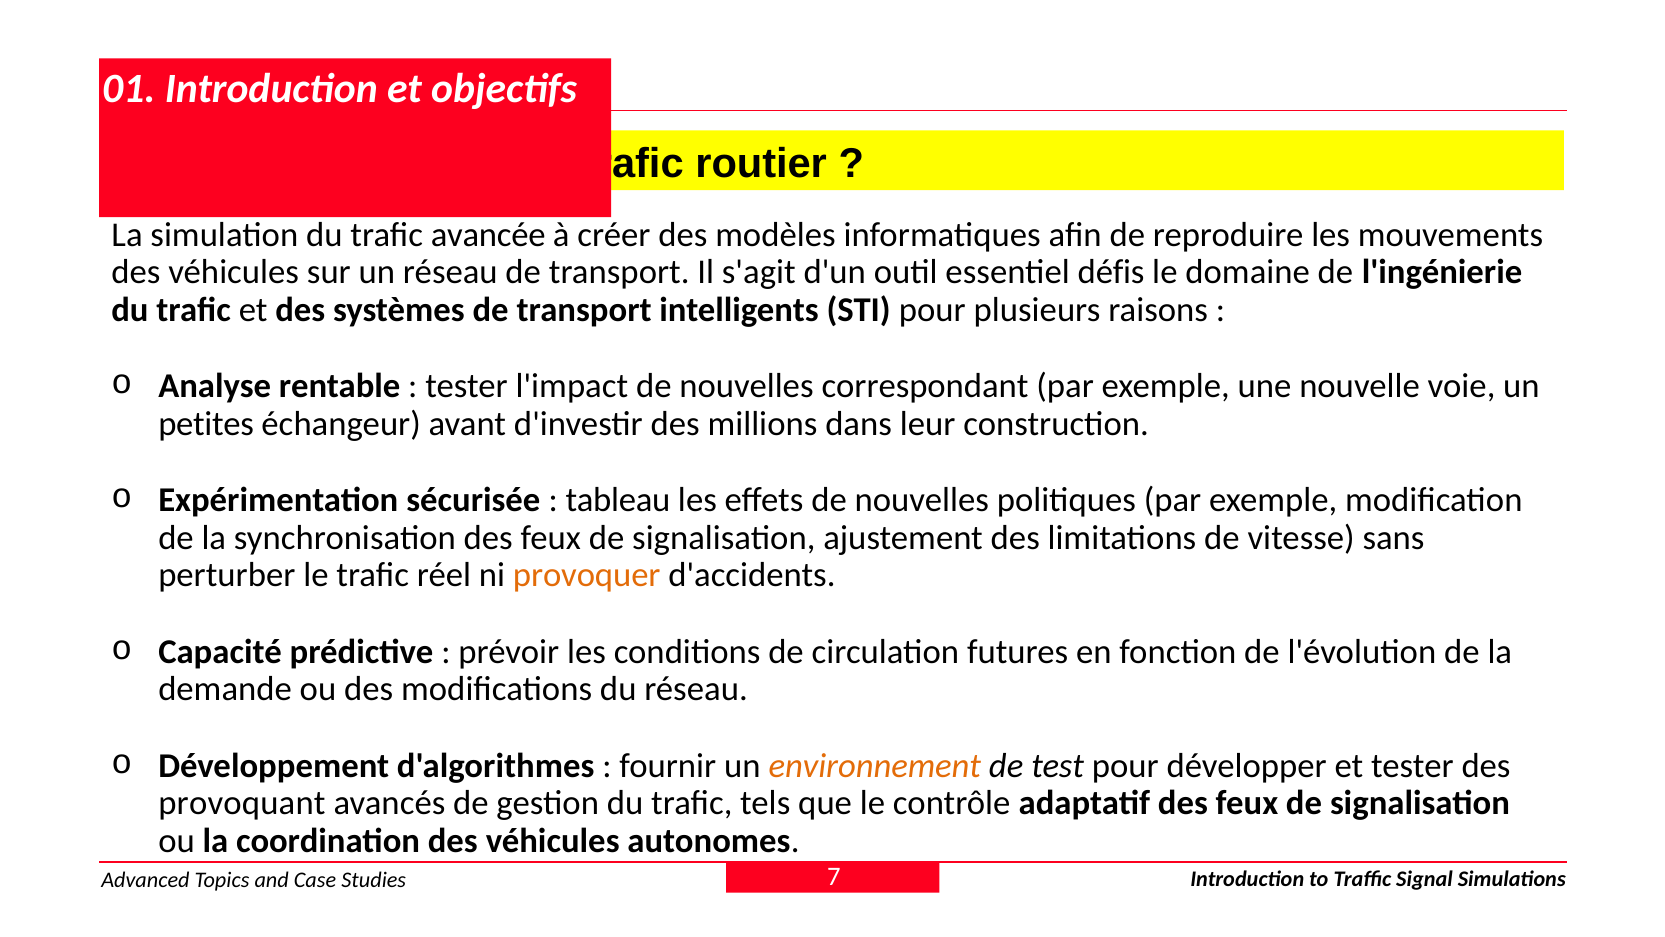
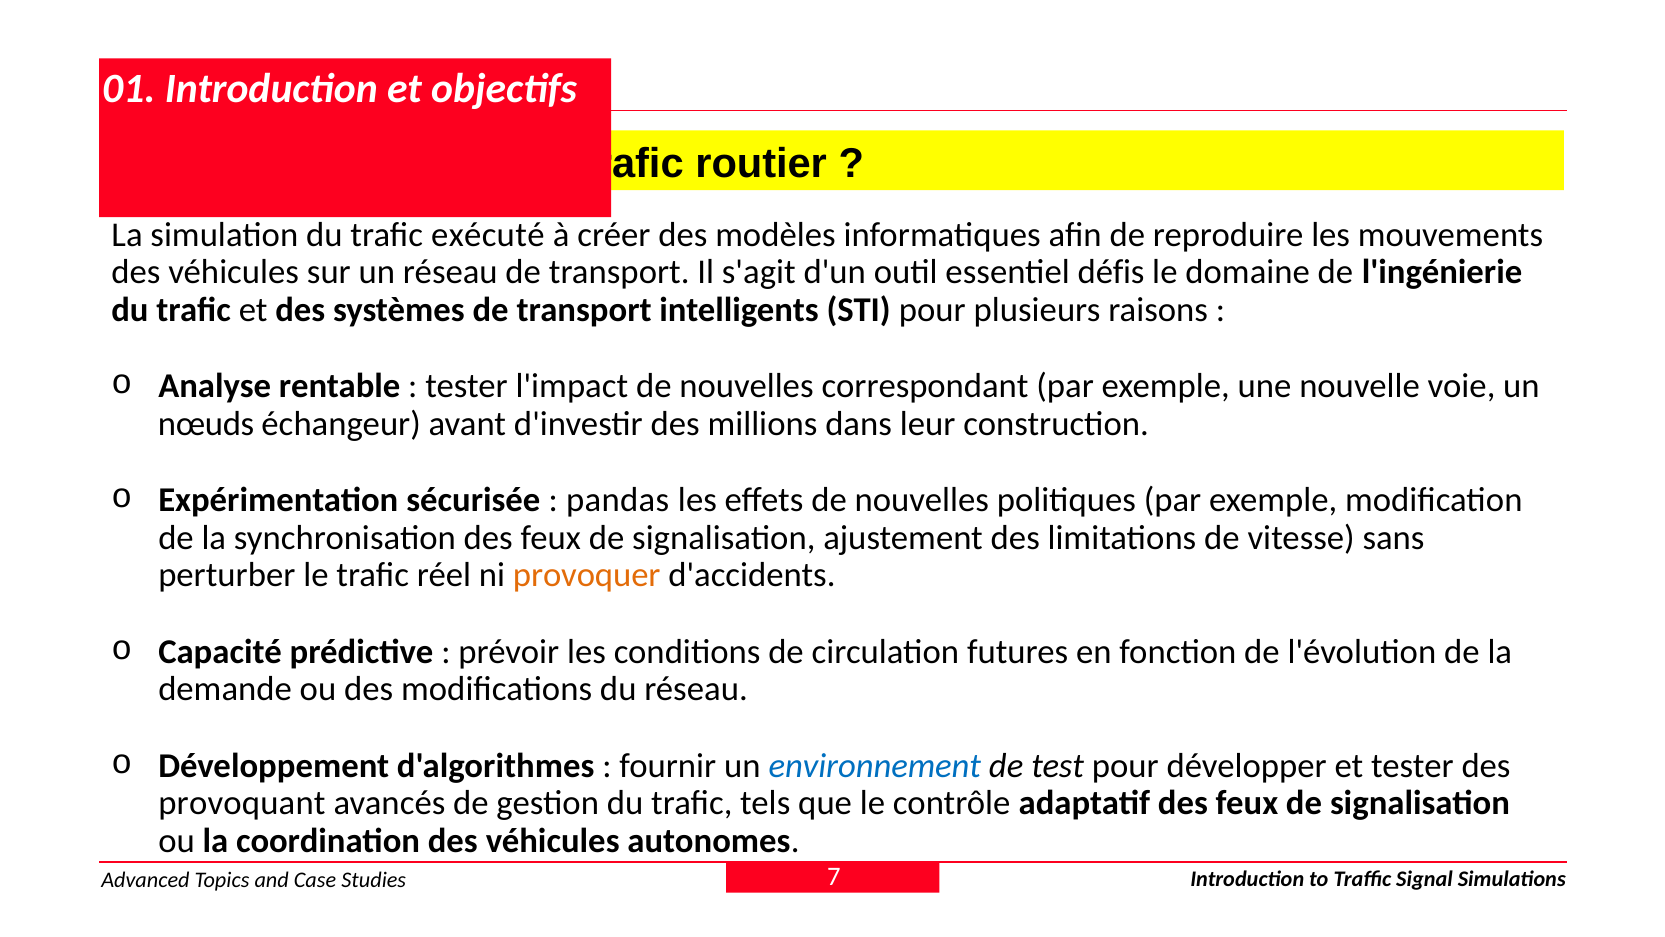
avancée: avancée -> exécuté
petites: petites -> nœuds
tableau: tableau -> pandas
environnement colour: orange -> blue
